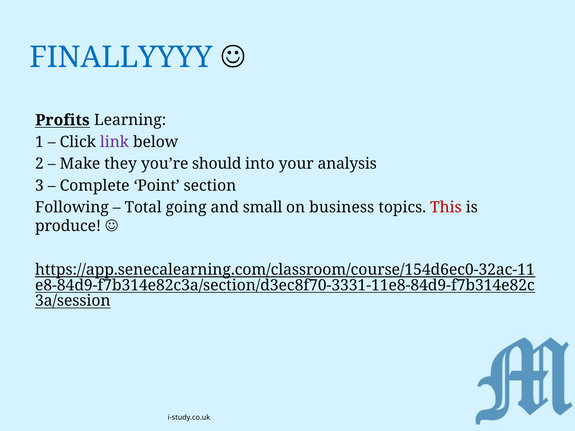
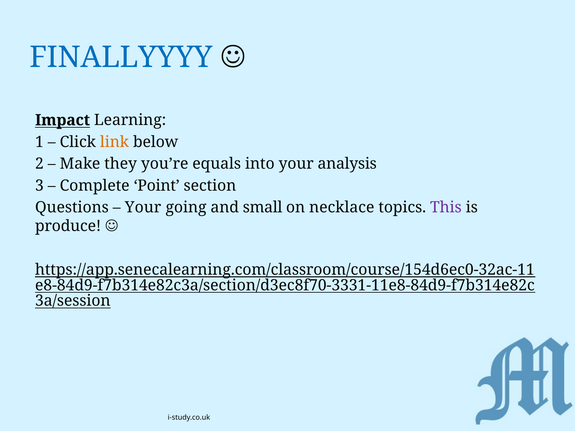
Profits: Profits -> Impact
link colour: purple -> orange
should: should -> equals
Following: Following -> Questions
Total at (143, 207): Total -> Your
business: business -> necklace
This colour: red -> purple
